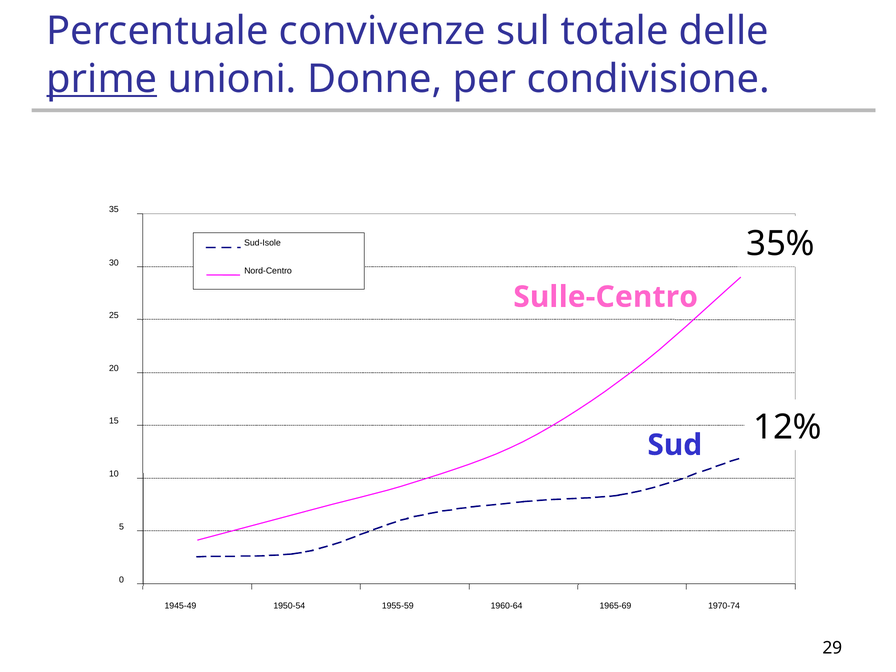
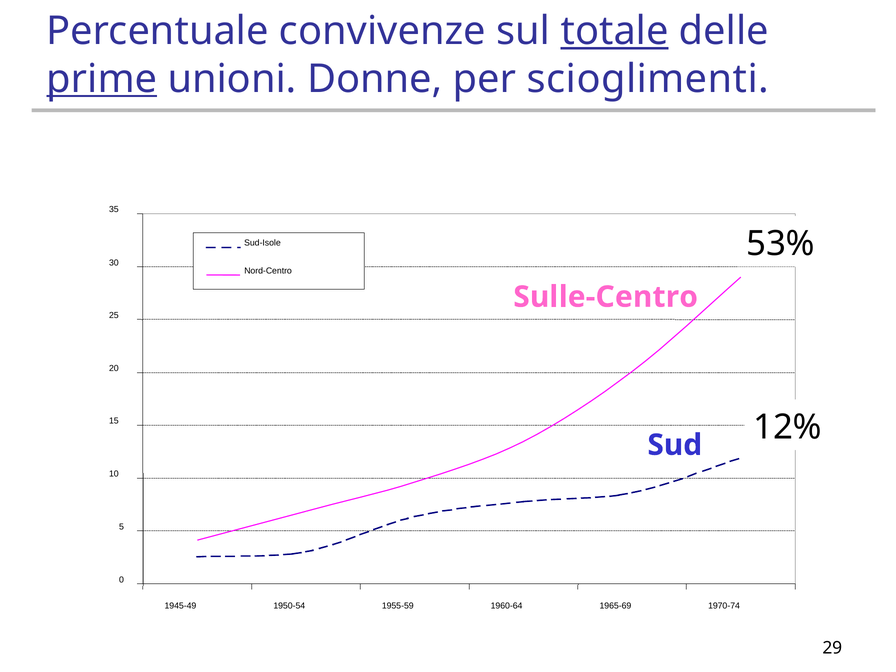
totale underline: none -> present
condivisione: condivisione -> scioglimenti
35%: 35% -> 53%
